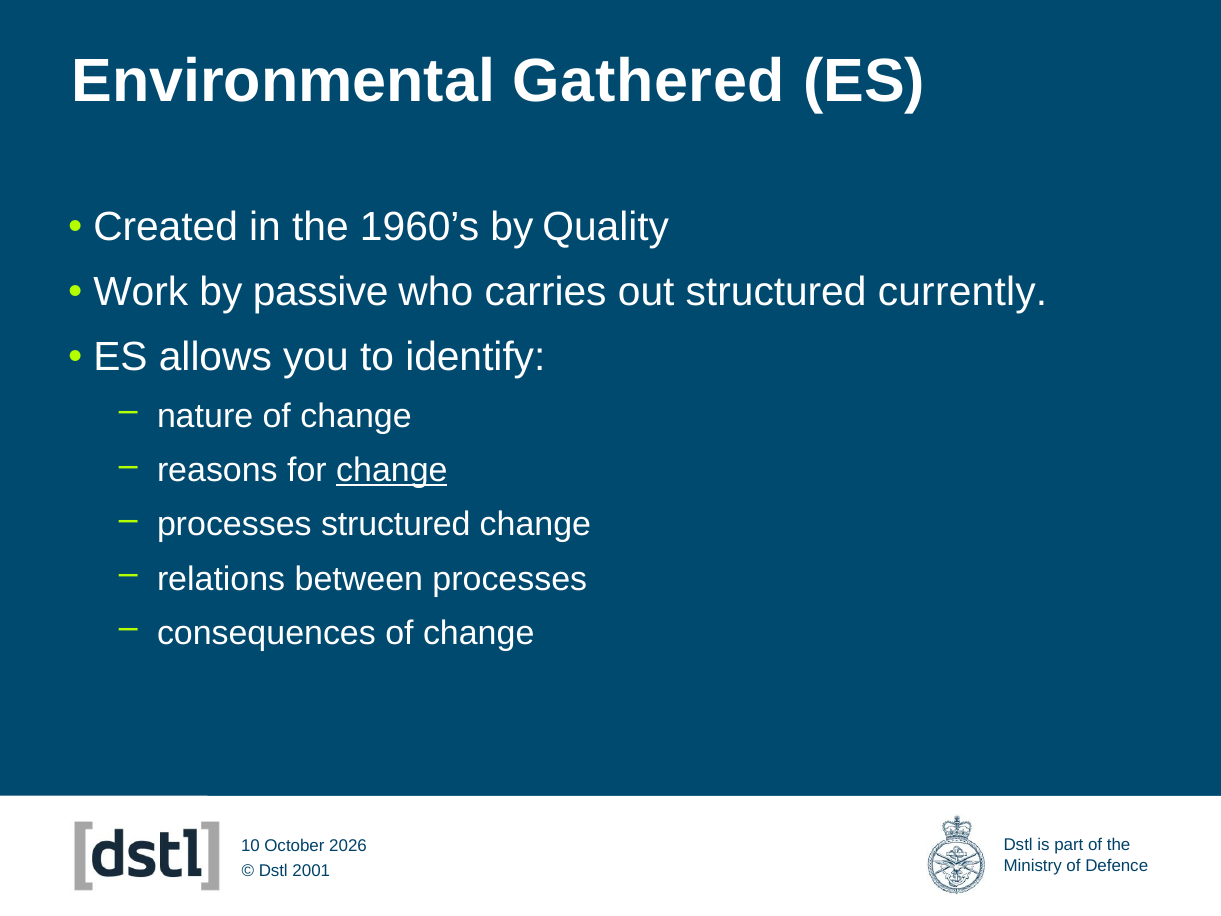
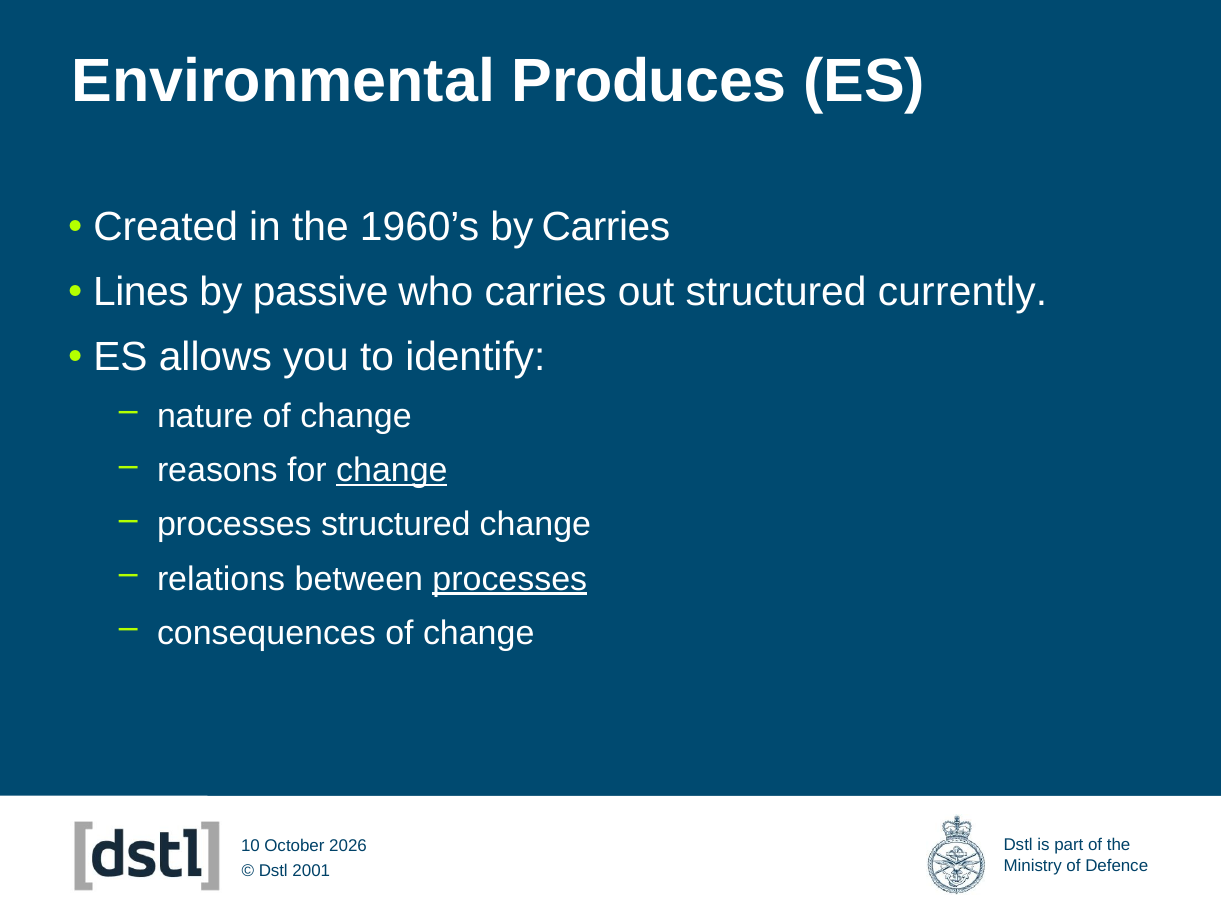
Gathered: Gathered -> Produces
by Quality: Quality -> Carries
Work: Work -> Lines
processes at (510, 579) underline: none -> present
